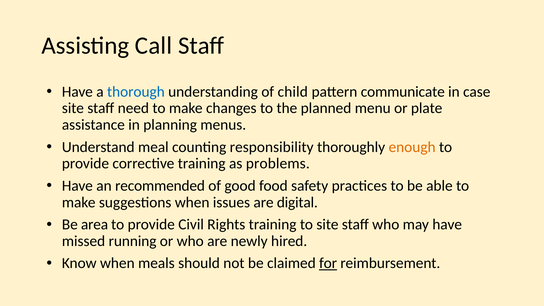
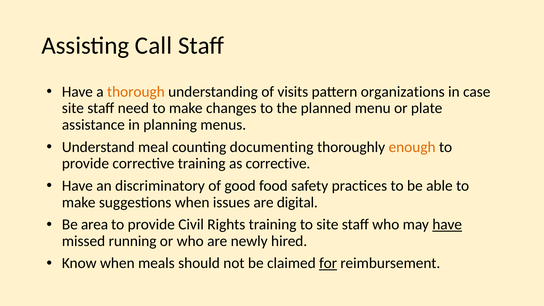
thorough colour: blue -> orange
child: child -> visits
communicate: communicate -> organizations
responsibility: responsibility -> documenting
as problems: problems -> corrective
recommended: recommended -> discriminatory
have at (447, 225) underline: none -> present
